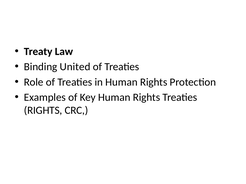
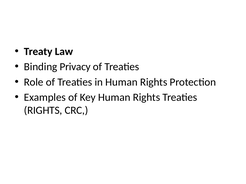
United: United -> Privacy
